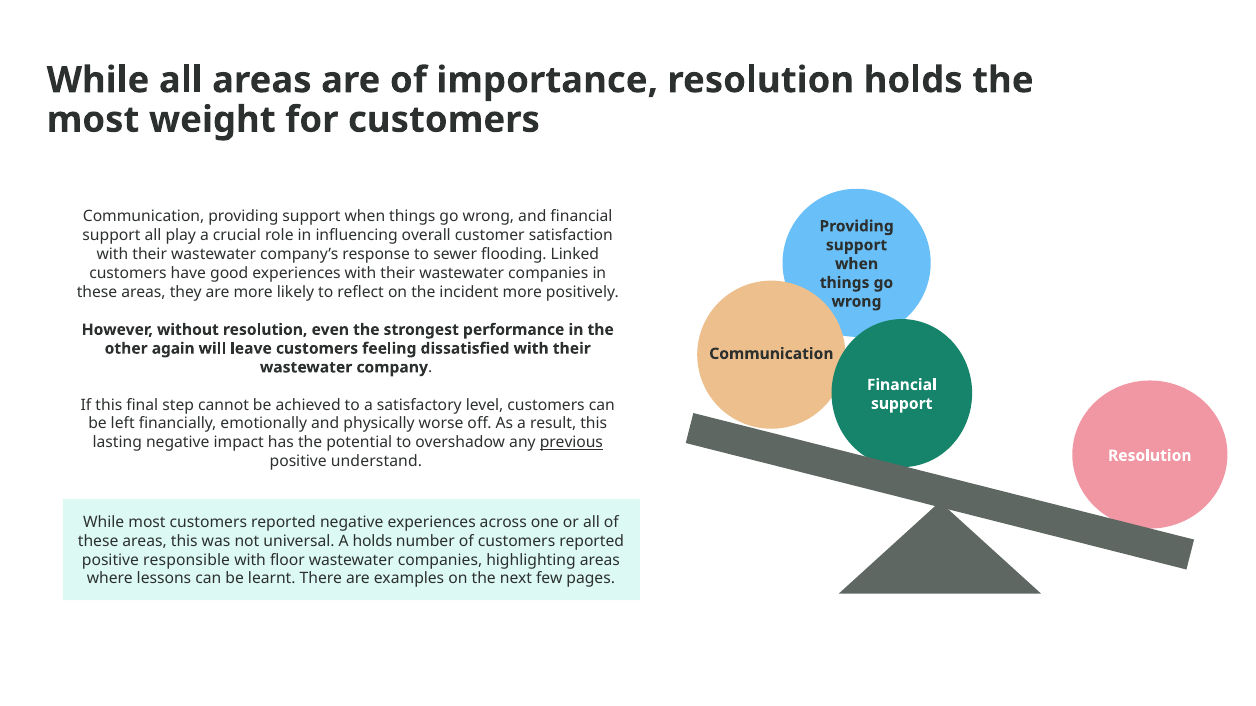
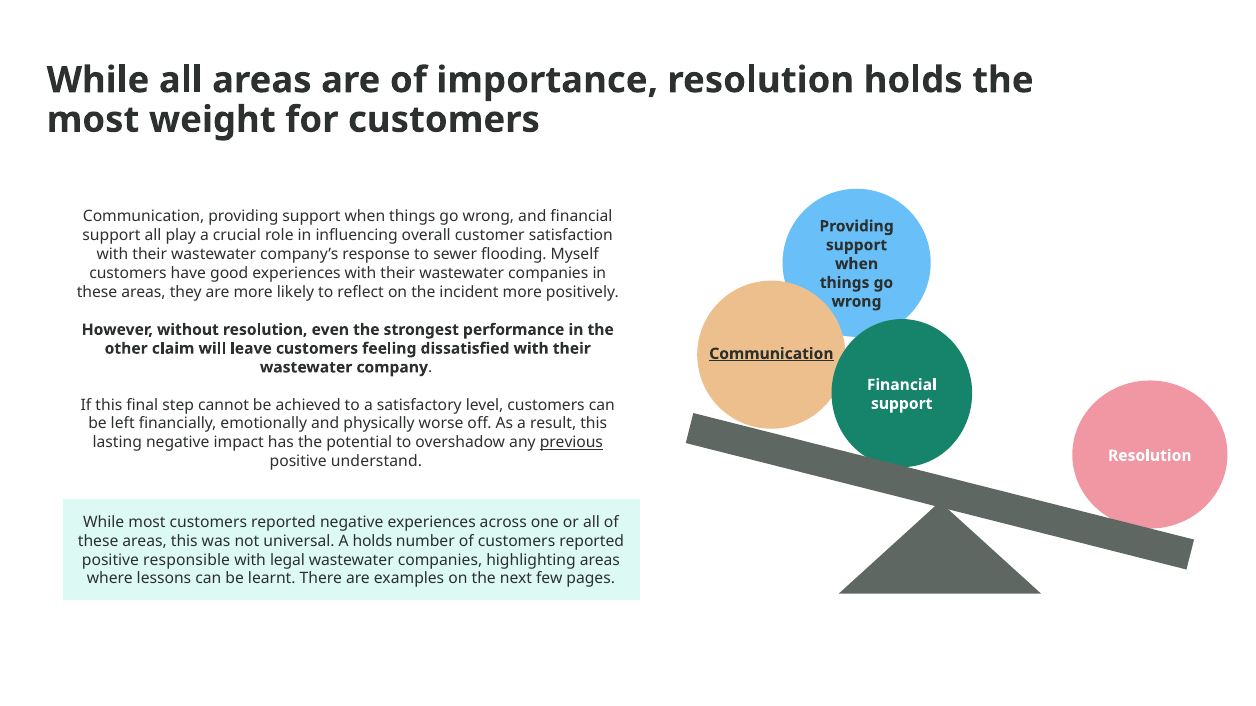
Linked: Linked -> Myself
again: again -> claim
Communication at (771, 354) underline: none -> present
floor: floor -> legal
